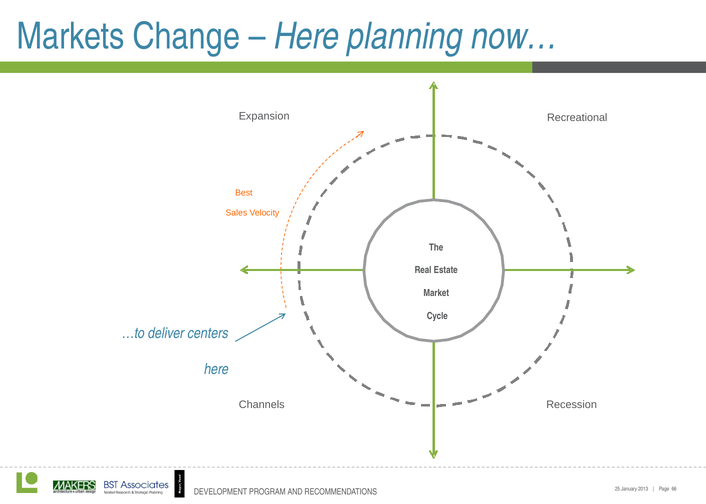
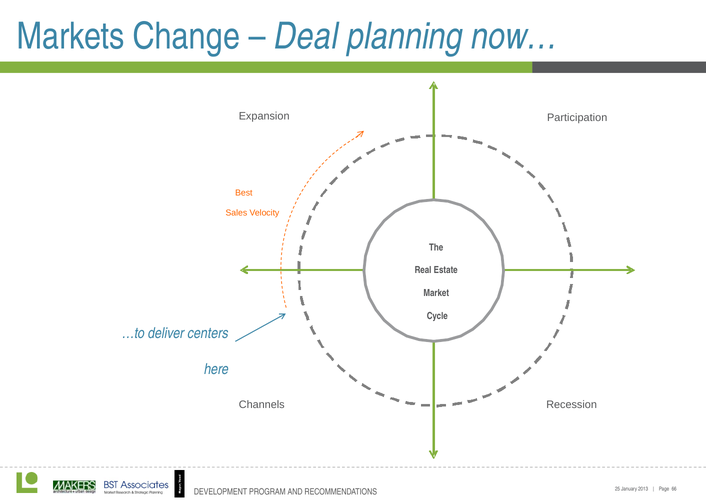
Here at (307, 36): Here -> Deal
Recreational: Recreational -> Participation
